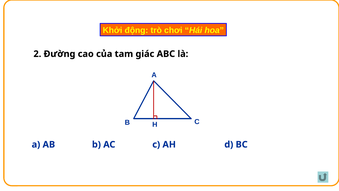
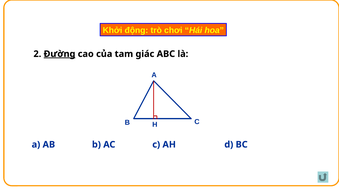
Đường underline: none -> present
